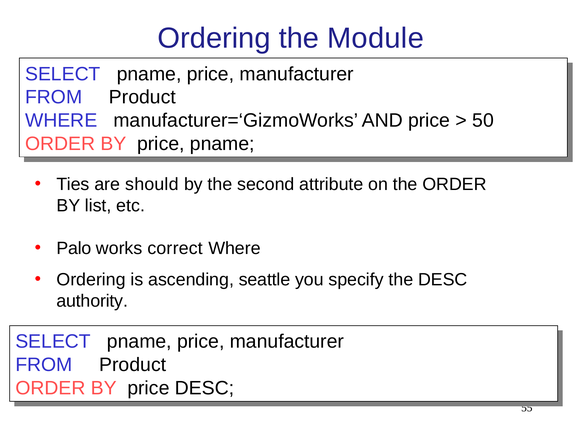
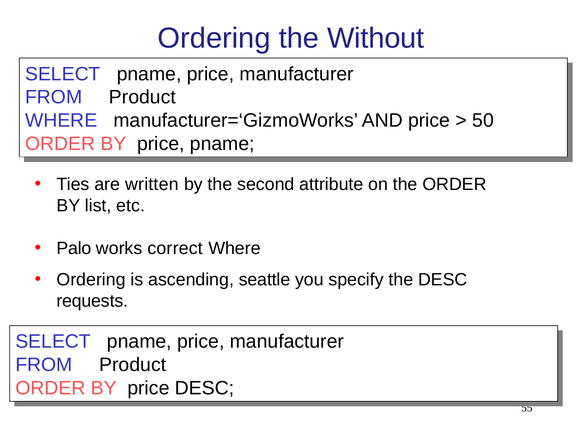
Module: Module -> Without
should: should -> written
authority: authority -> requests
